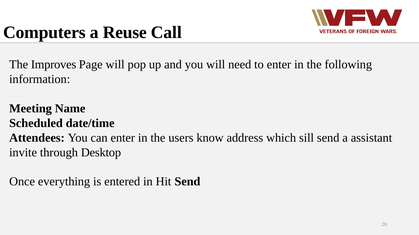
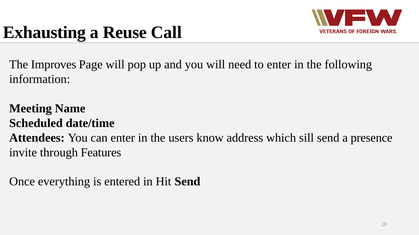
Computers: Computers -> Exhausting
assistant: assistant -> presence
Desktop: Desktop -> Features
